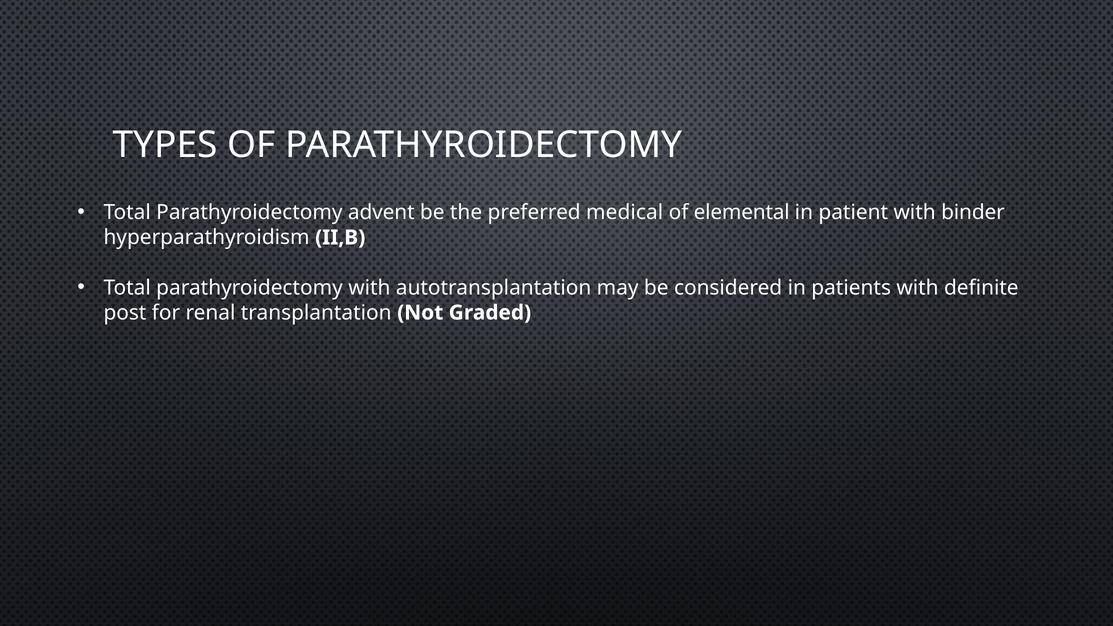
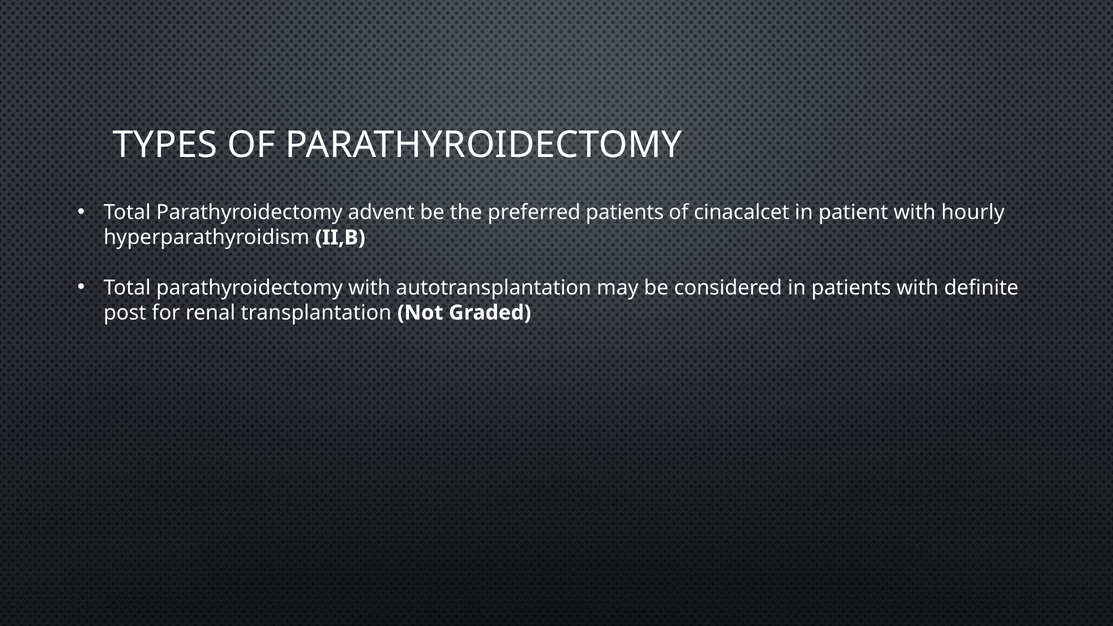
preferred medical: medical -> patients
elemental: elemental -> cinacalcet
binder: binder -> hourly
